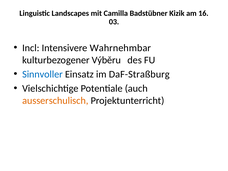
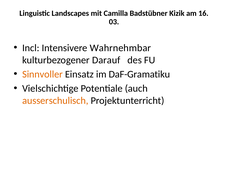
Výběru: Výběru -> Darauf
Sinnvoller colour: blue -> orange
DaF-Straßburg: DaF-Straßburg -> DaF-Gramatiku
